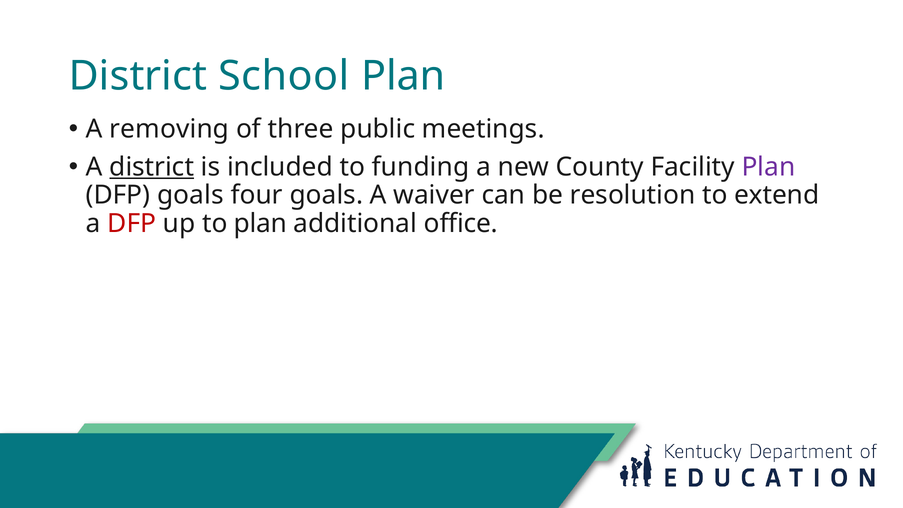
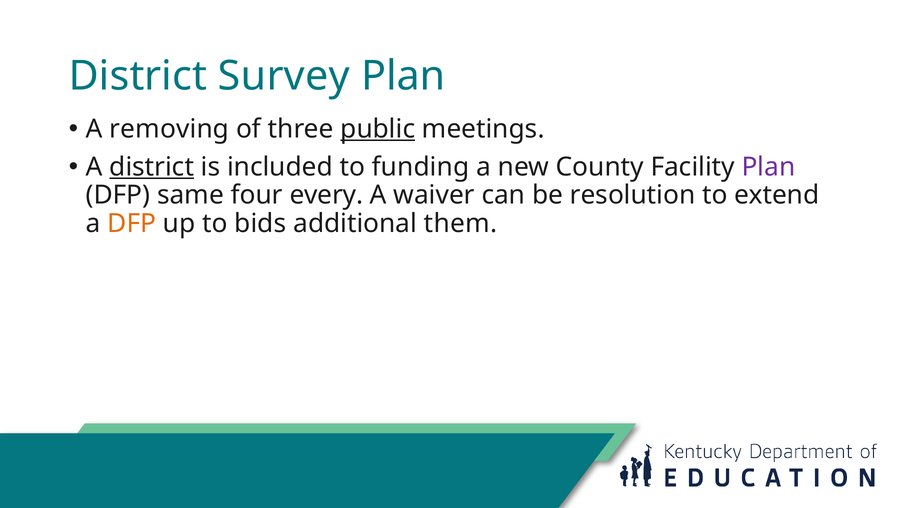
School: School -> Survey
public underline: none -> present
DFP goals: goals -> same
four goals: goals -> every
DFP at (132, 224) colour: red -> orange
to plan: plan -> bids
office: office -> them
